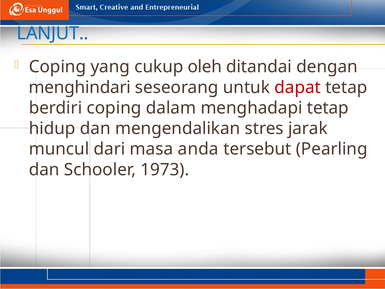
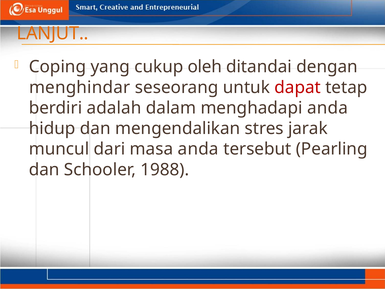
LANJUT colour: blue -> orange
menghindari: menghindari -> menghindar
berdiri coping: coping -> adalah
menghadapi tetap: tetap -> anda
1973: 1973 -> 1988
